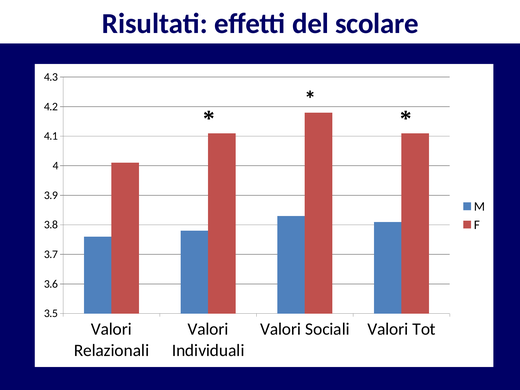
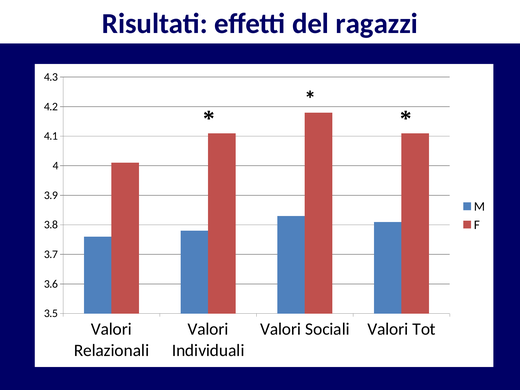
scolare: scolare -> ragazzi
